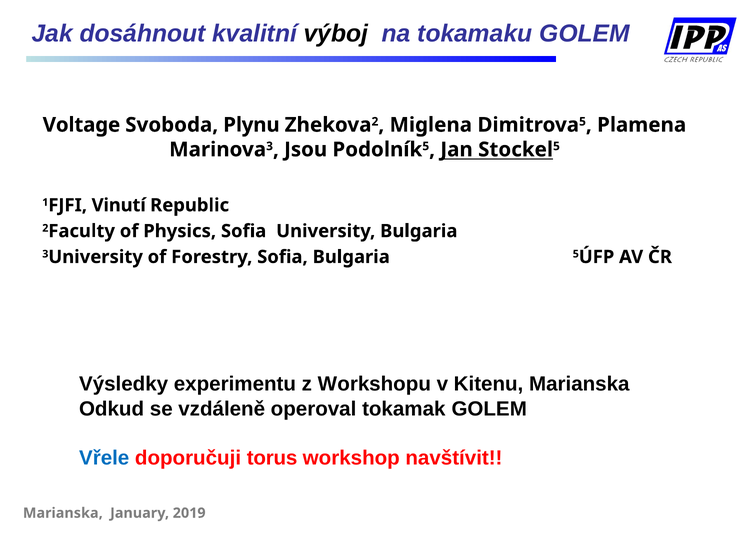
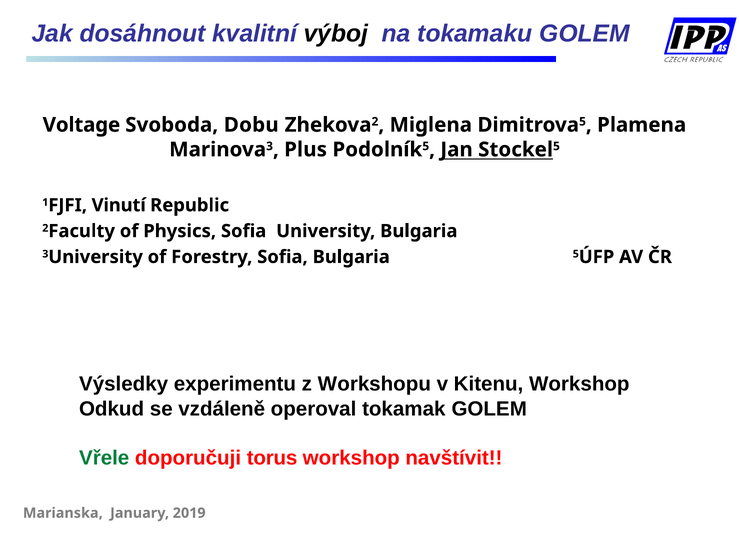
Plynu: Plynu -> Dobu
Jsou: Jsou -> Plus
Kitenu Marianska: Marianska -> Workshop
Vřele colour: blue -> green
